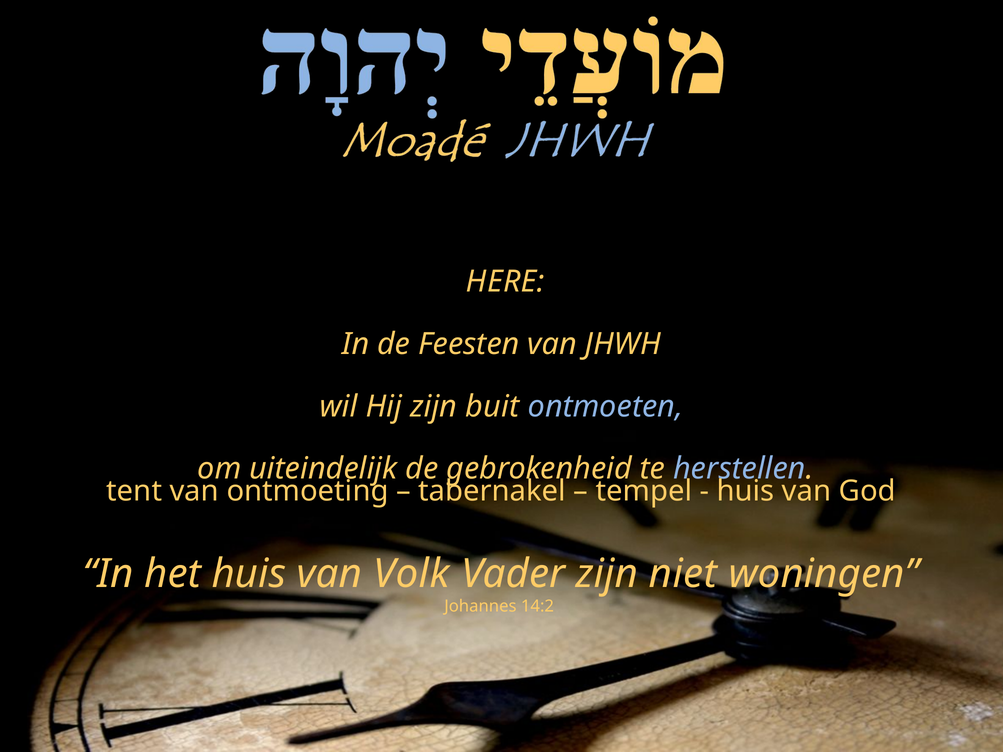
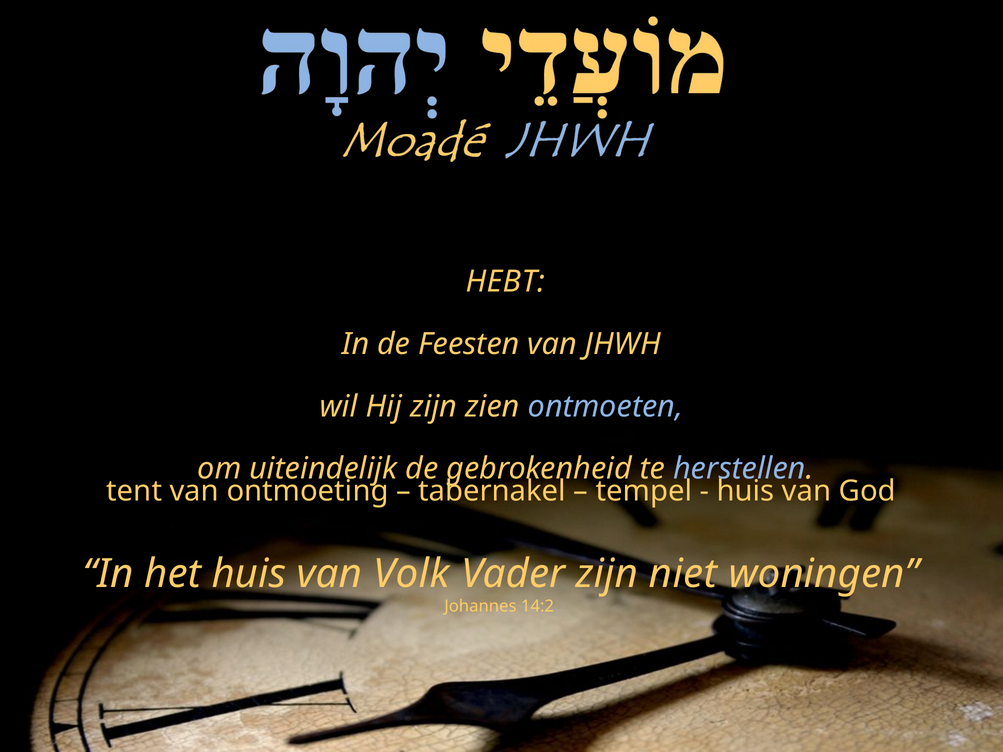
HERE: HERE -> HEBT
buit: buit -> zien
